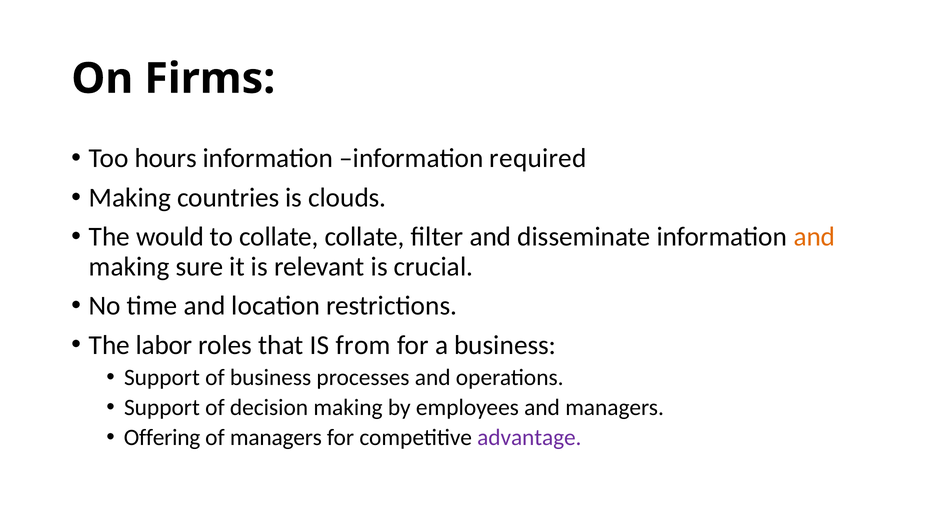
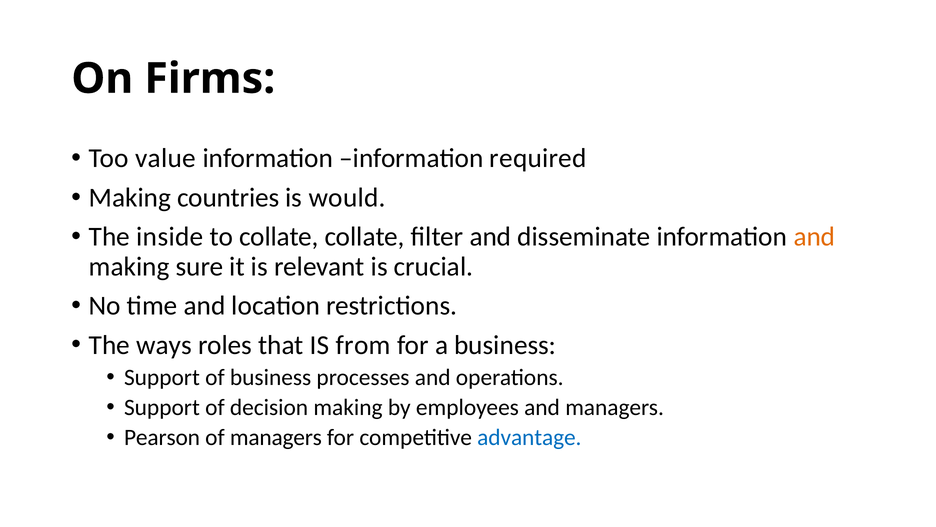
hours: hours -> value
clouds: clouds -> would
would: would -> inside
labor: labor -> ways
Offering: Offering -> Pearson
advantage colour: purple -> blue
